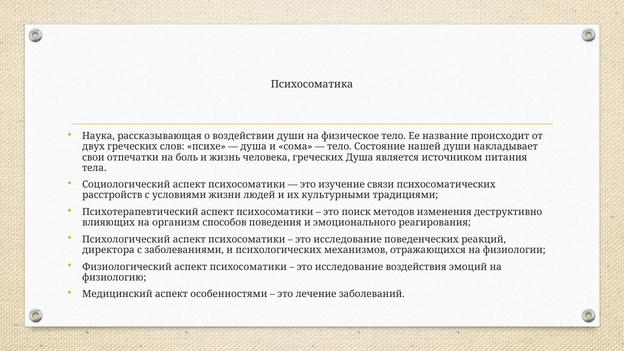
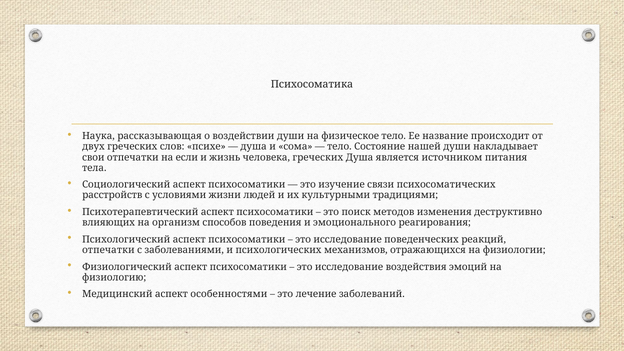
боль: боль -> если
директора at (108, 250): директора -> отпечатки
